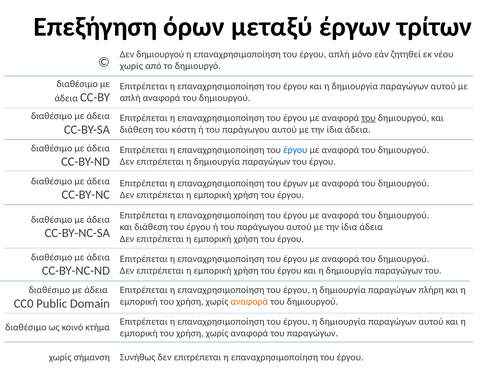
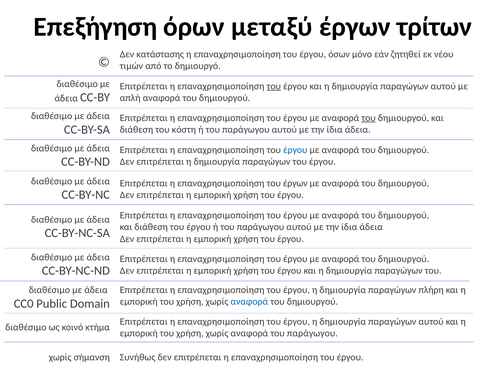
Δεν δημιουργού: δημιουργού -> κατάστασης
έργου απλή: απλή -> όσων
χωρίς at (131, 66): χωρίς -> τιμών
του at (274, 86) underline: none -> present
αναφορά at (249, 302) colour: orange -> blue
αναφορά του παραγώγων: παραγώγων -> παράγωγου
